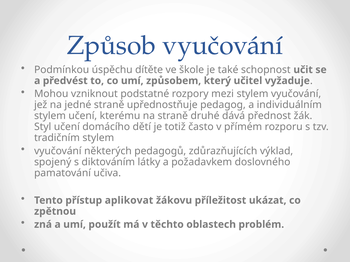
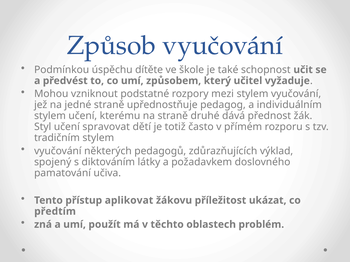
domácího: domácího -> spravovat
zpětnou: zpětnou -> předtím
